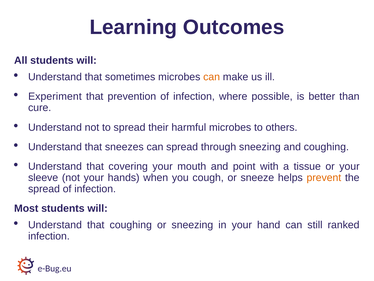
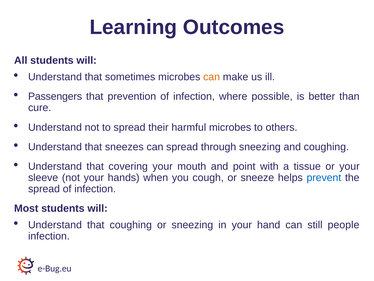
Experiment: Experiment -> Passengers
prevent colour: orange -> blue
ranked: ranked -> people
